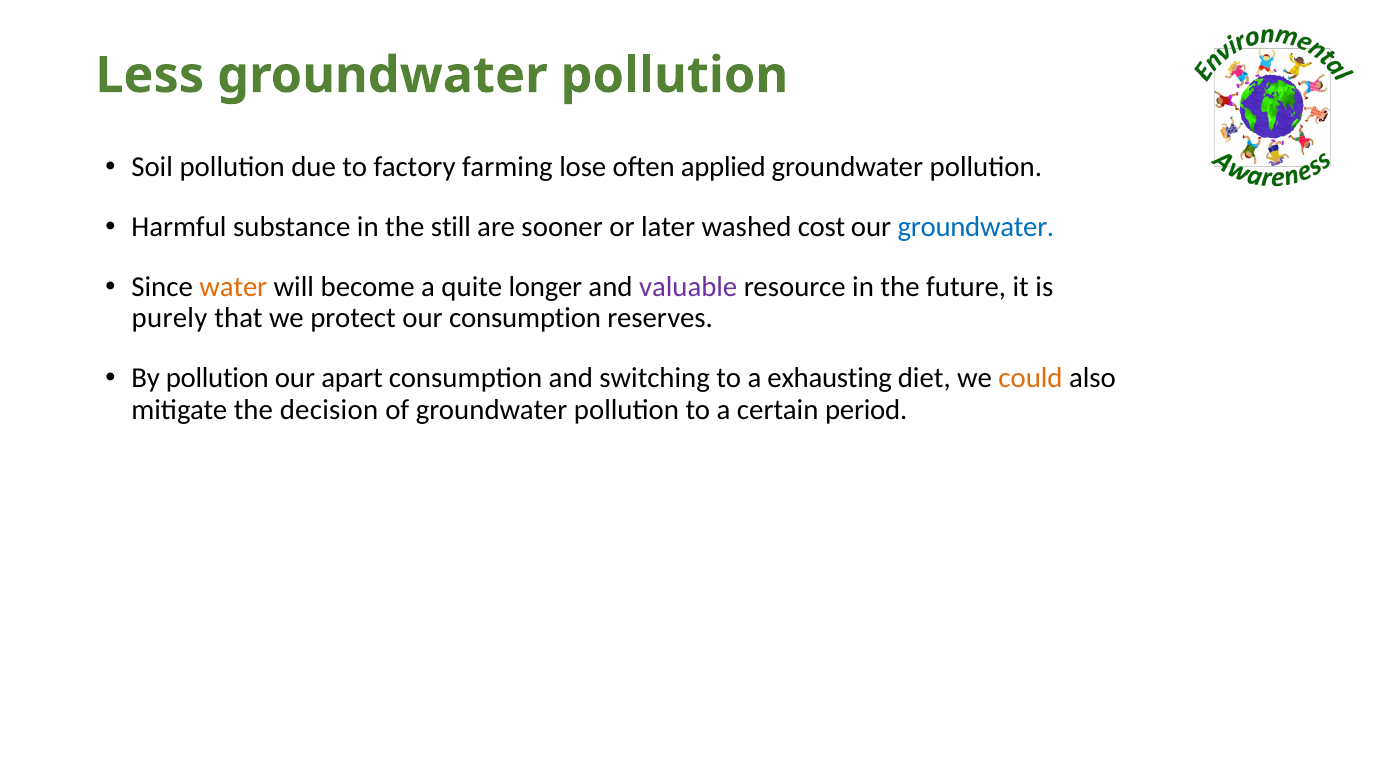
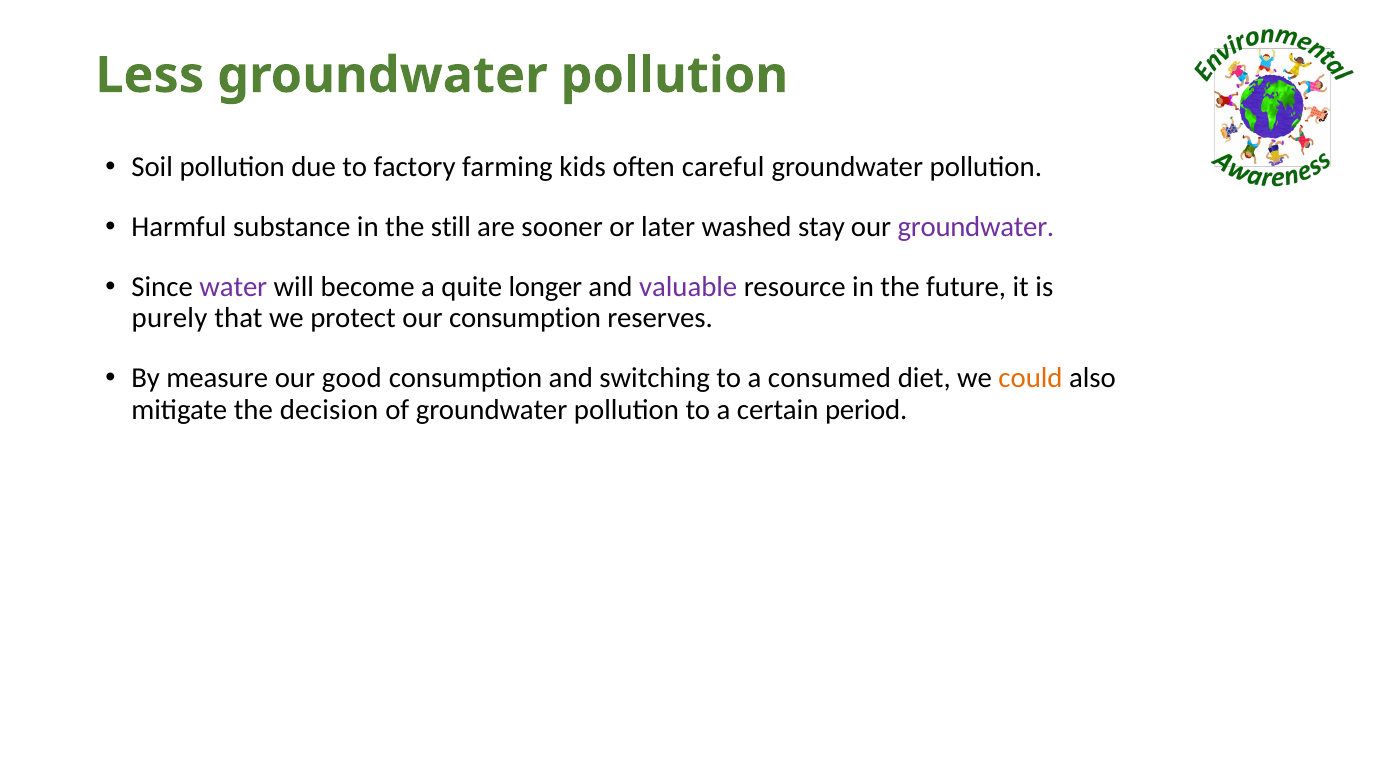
lose: lose -> kids
applied: applied -> careful
cost: cost -> stay
groundwater at (976, 227) colour: blue -> purple
water colour: orange -> purple
By pollution: pollution -> measure
apart: apart -> good
exhausting: exhausting -> consumed
